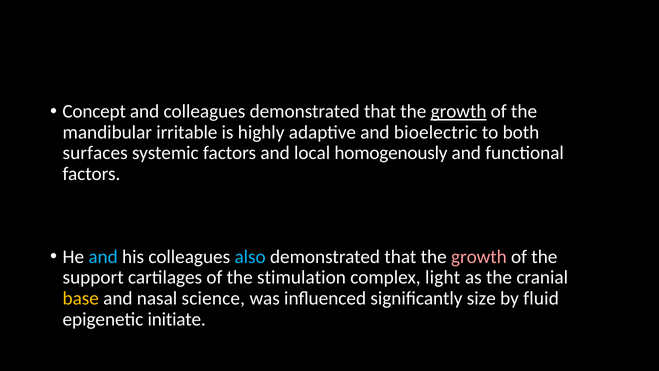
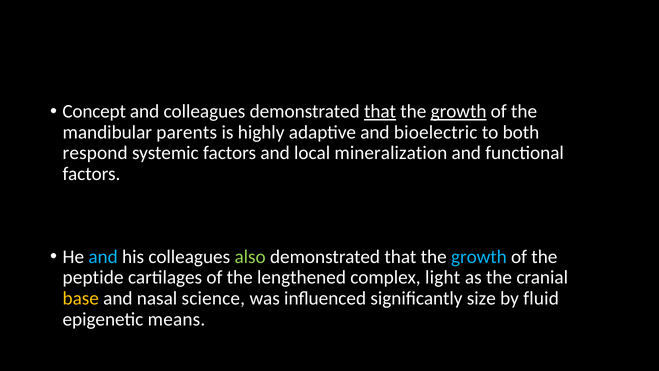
that at (380, 111) underline: none -> present
irritable: irritable -> parents
surfaces: surfaces -> respond
homogenously: homogenously -> mineralization
also colour: light blue -> light green
growth at (479, 257) colour: pink -> light blue
support: support -> peptide
stimulation: stimulation -> lengthened
initiate: initiate -> means
